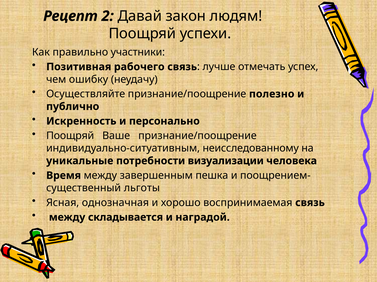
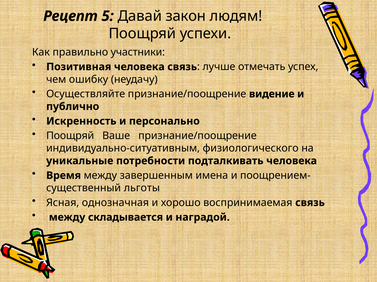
2: 2 -> 5
Позитивная рабочего: рабочего -> человека
полезно: полезно -> видение
неисследованному: неисследованному -> физиологического
визуализации: визуализации -> подталкивать
пешка: пешка -> имена
